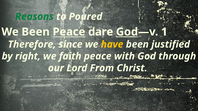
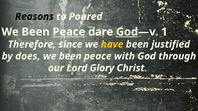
Reasons colour: green -> black
right: right -> does
faith at (70, 56): faith -> been
From: From -> Glory
